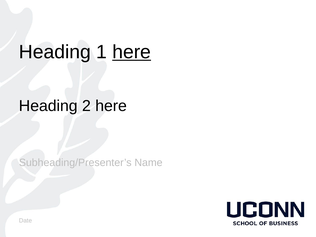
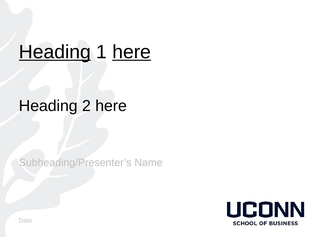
Heading at (55, 52) underline: none -> present
